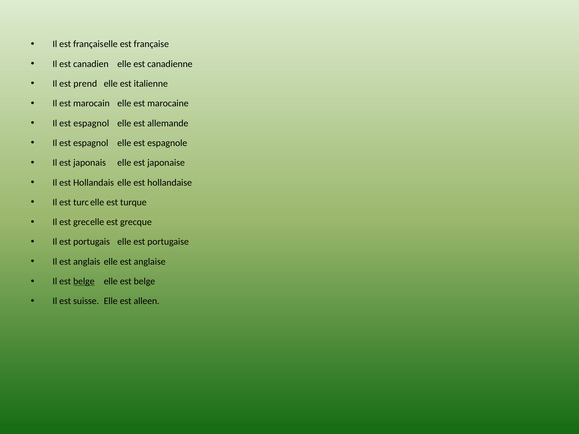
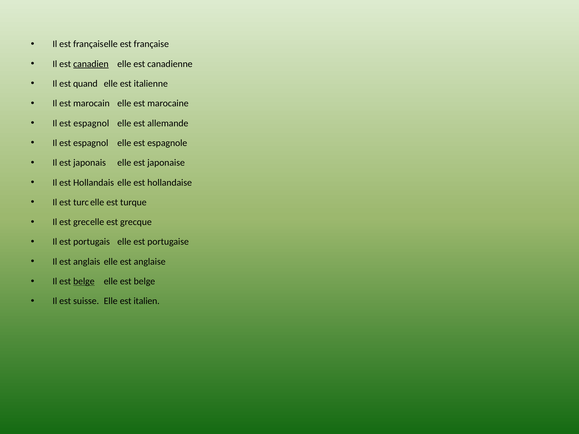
canadien underline: none -> present
prend: prend -> quand
alleen: alleen -> italien
